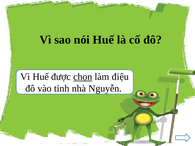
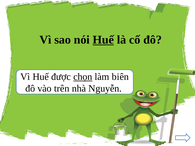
Huế at (103, 40) underline: none -> present
điệu: điệu -> biên
tỉnh: tỉnh -> trên
